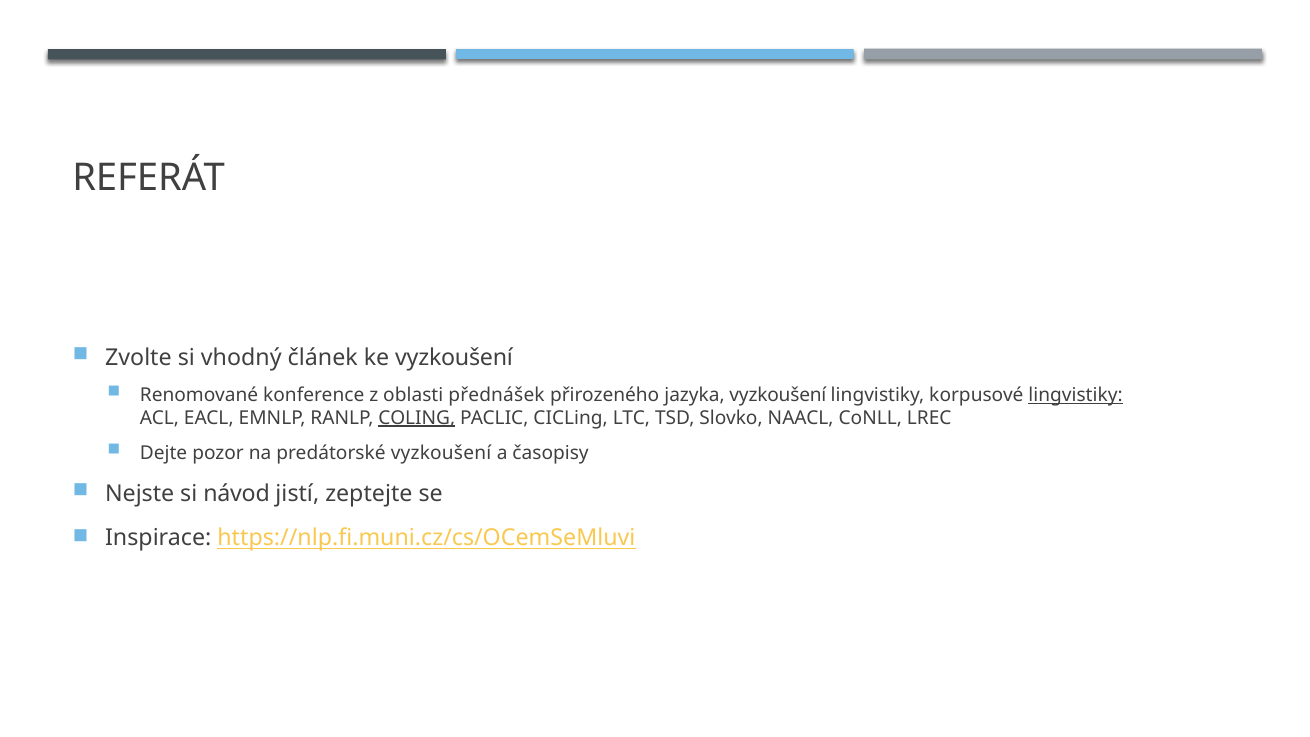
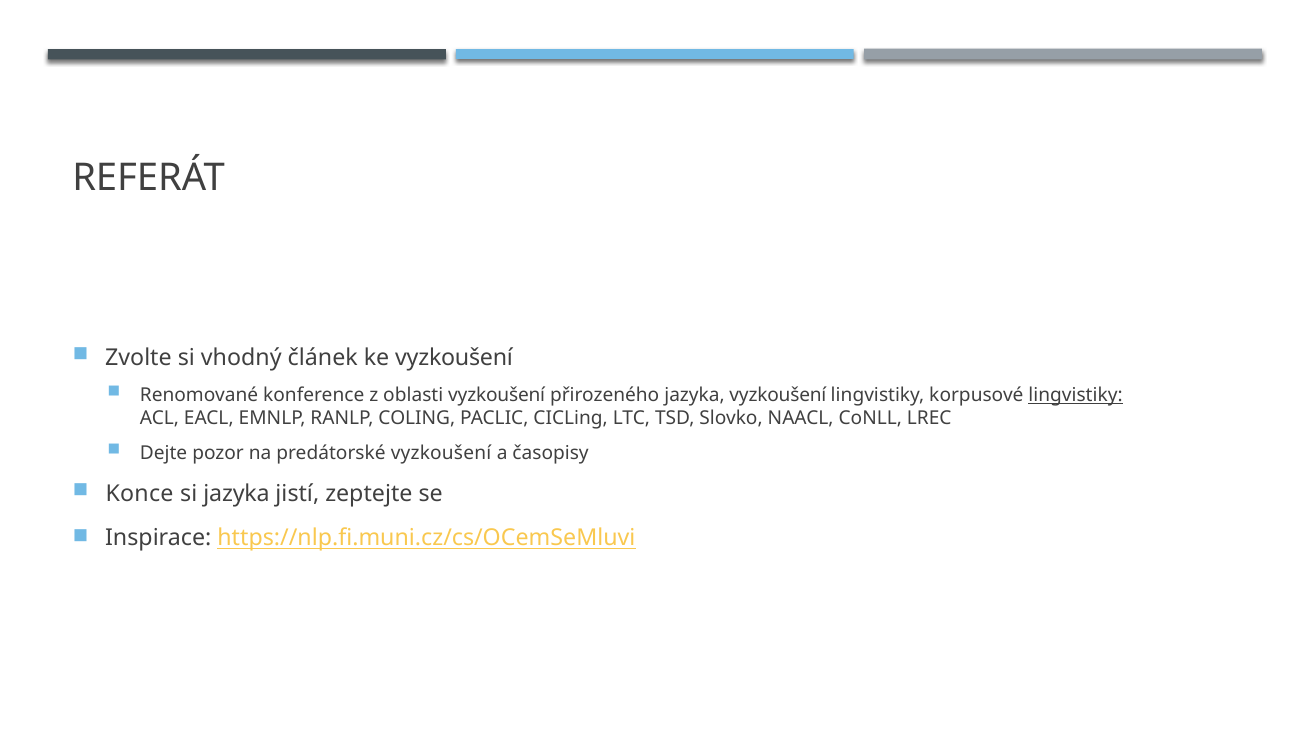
oblasti přednášek: přednášek -> vyzkoušení
COLING underline: present -> none
Nejste: Nejste -> Konce
si návod: návod -> jazyka
